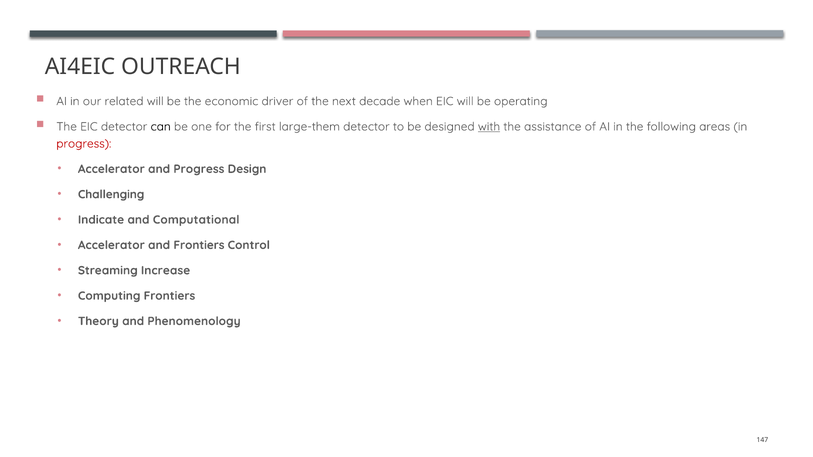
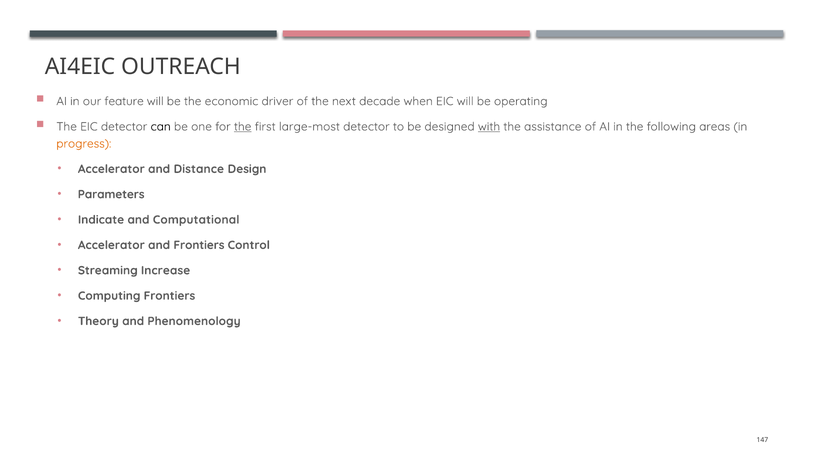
related: related -> feature
the at (243, 127) underline: none -> present
large-them: large-them -> large-most
progress at (84, 144) colour: red -> orange
and Progress: Progress -> Distance
Challenging: Challenging -> Parameters
